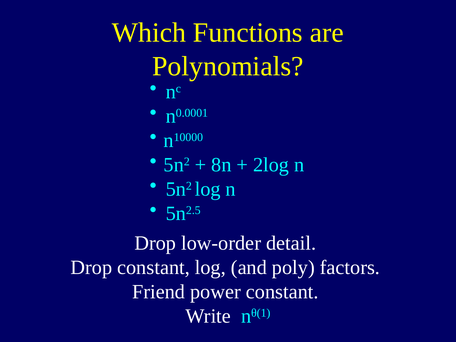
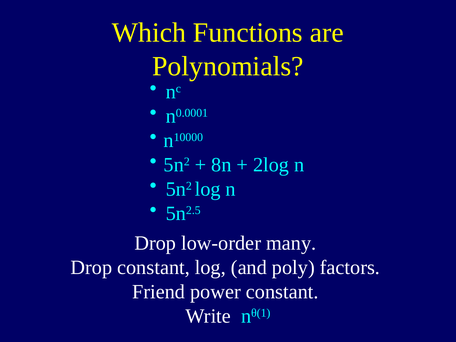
detail: detail -> many
